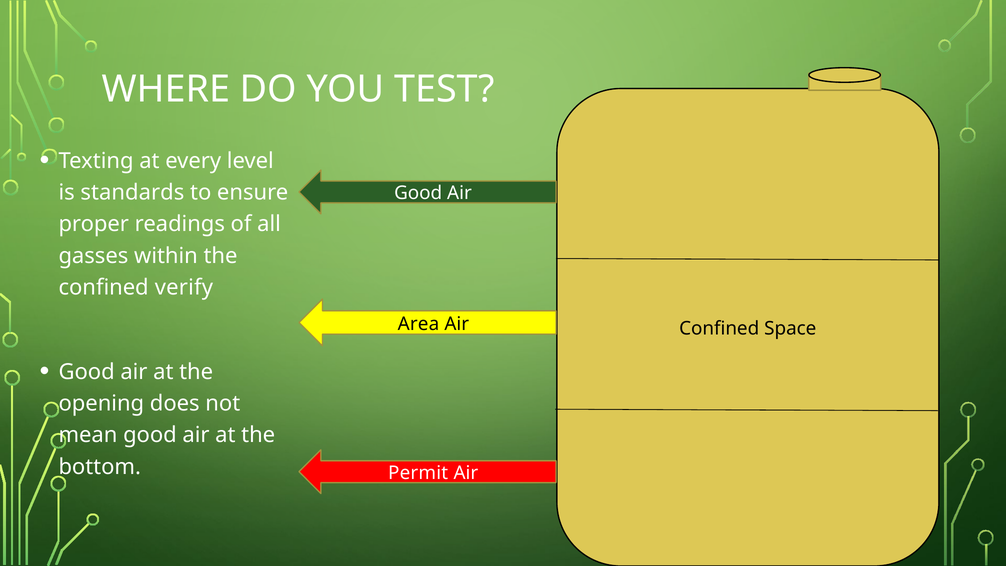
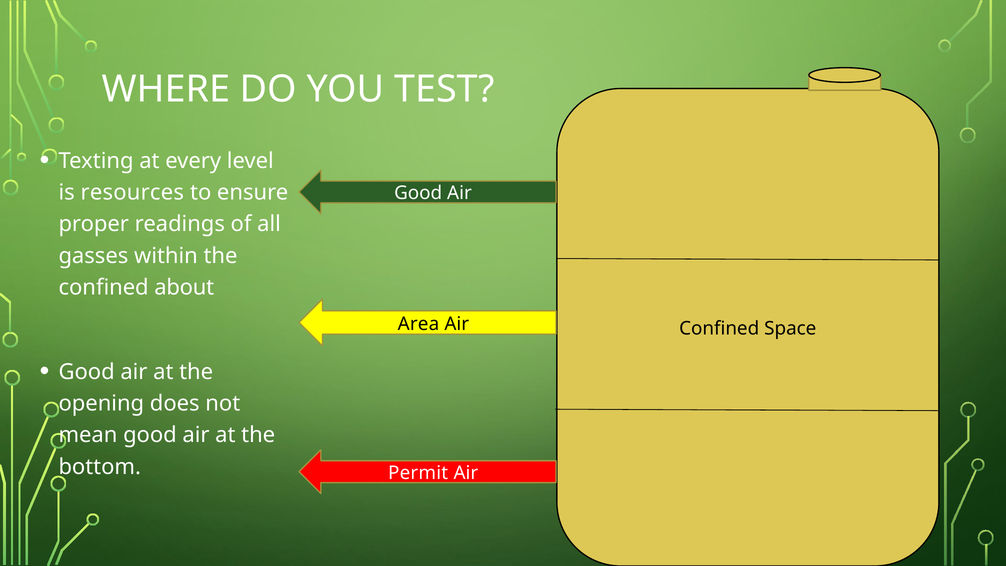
standards: standards -> resources
verify: verify -> about
